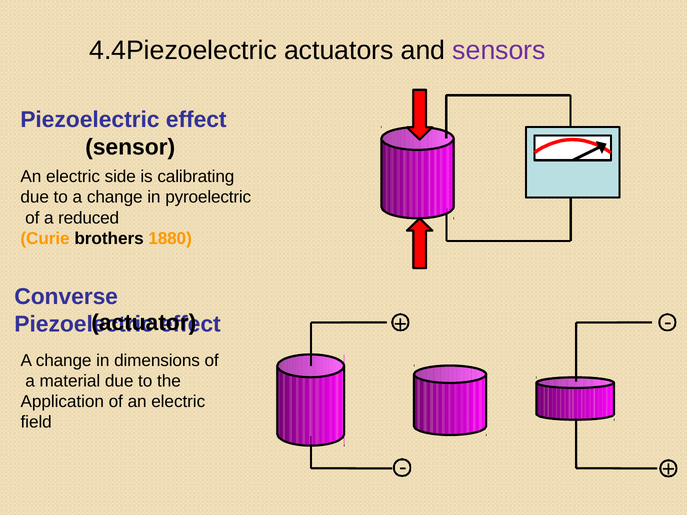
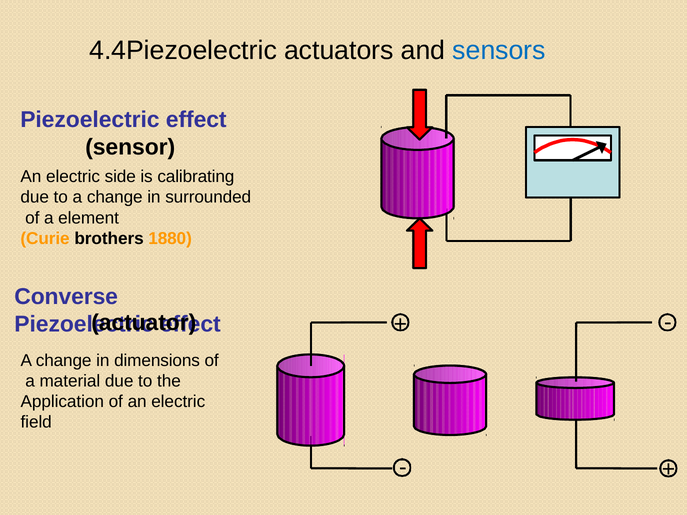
sensors colour: purple -> blue
pyroelectric: pyroelectric -> surrounded
reduced: reduced -> element
